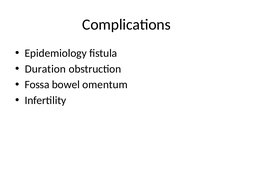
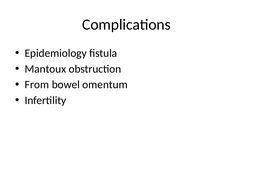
Duration: Duration -> Mantoux
Fossa: Fossa -> From
